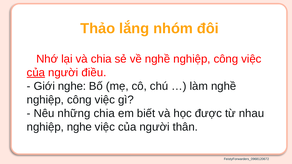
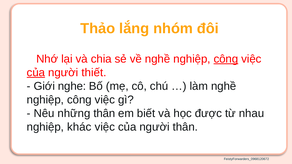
công at (226, 59) underline: none -> present
điều: điều -> thiết
những chia: chia -> thân
nghiệp nghe: nghe -> khác
